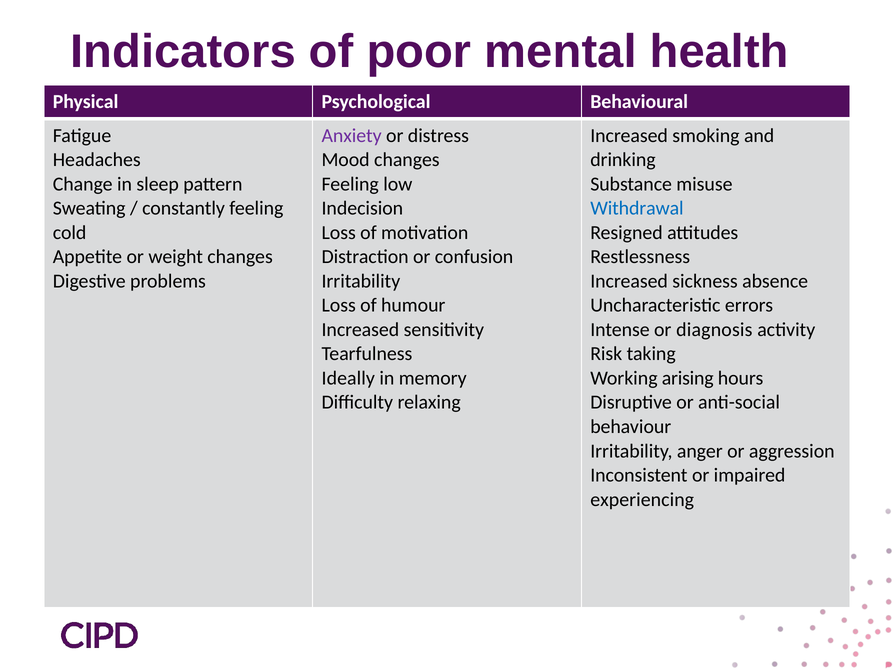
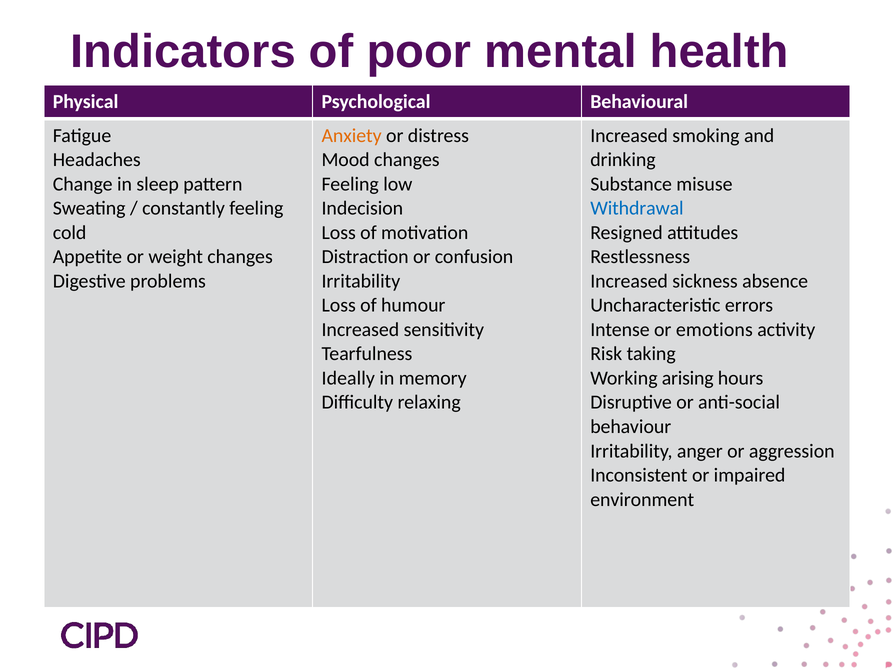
Anxiety colour: purple -> orange
diagnosis: diagnosis -> emotions
experiencing: experiencing -> environment
